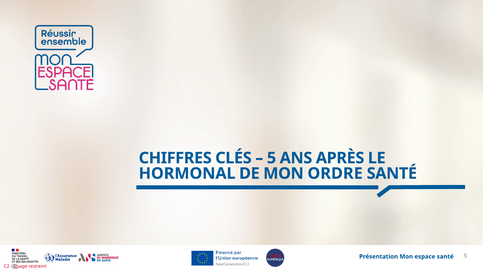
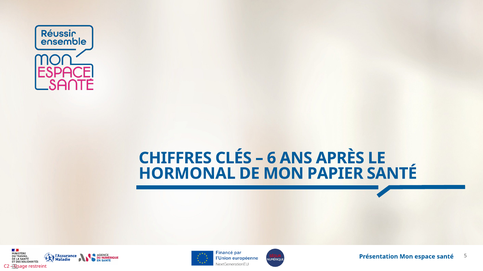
5 at (272, 158): 5 -> 6
ORDRE: ORDRE -> PAPIER
